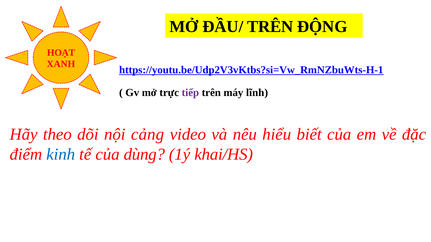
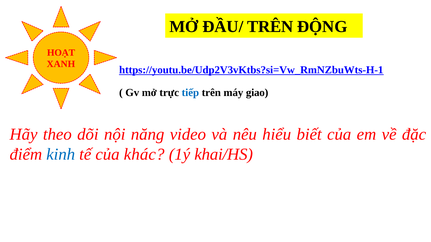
tiếp colour: purple -> blue
lĩnh: lĩnh -> giao
cảng: cảng -> năng
dùng: dùng -> khác
